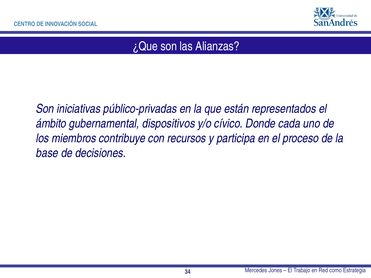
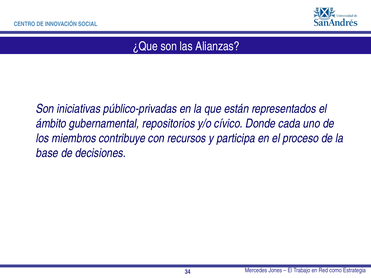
dispositivos: dispositivos -> repositorios
